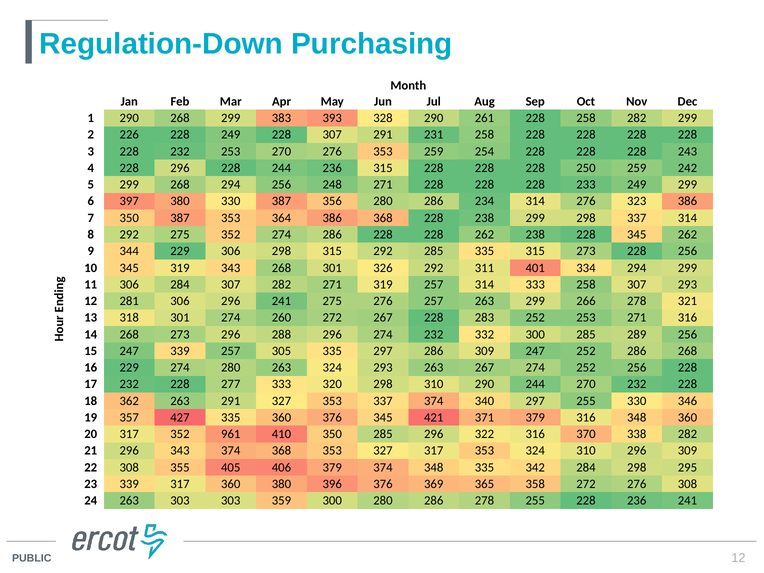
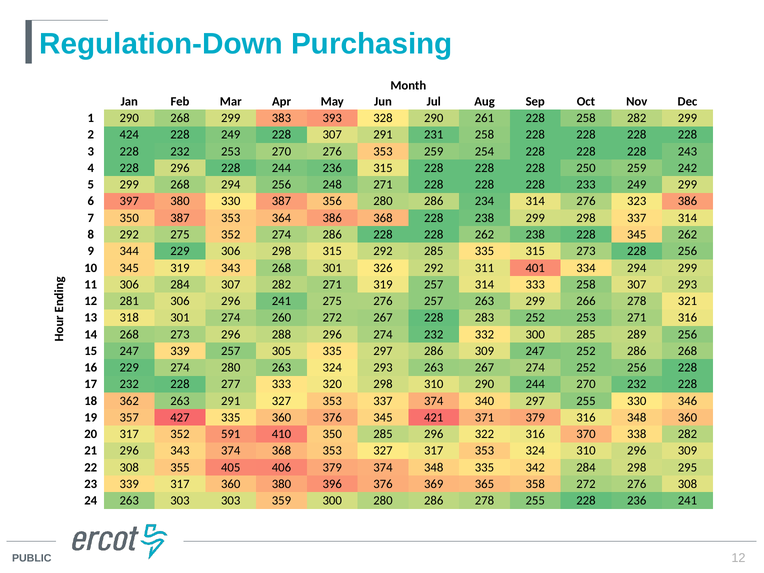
226: 226 -> 424
961: 961 -> 591
